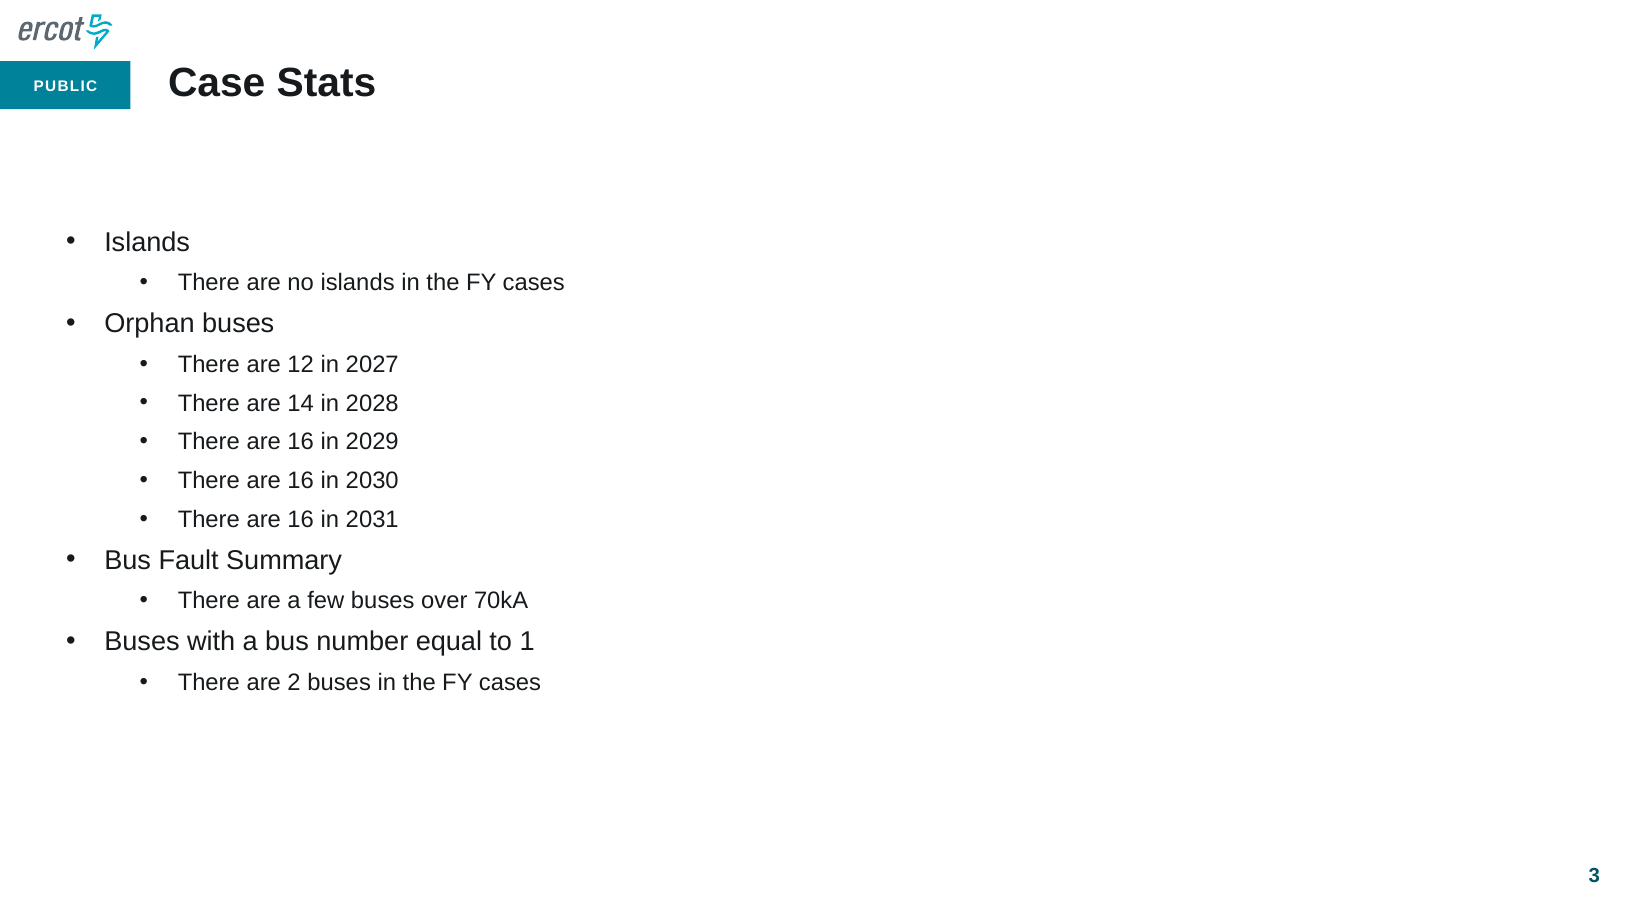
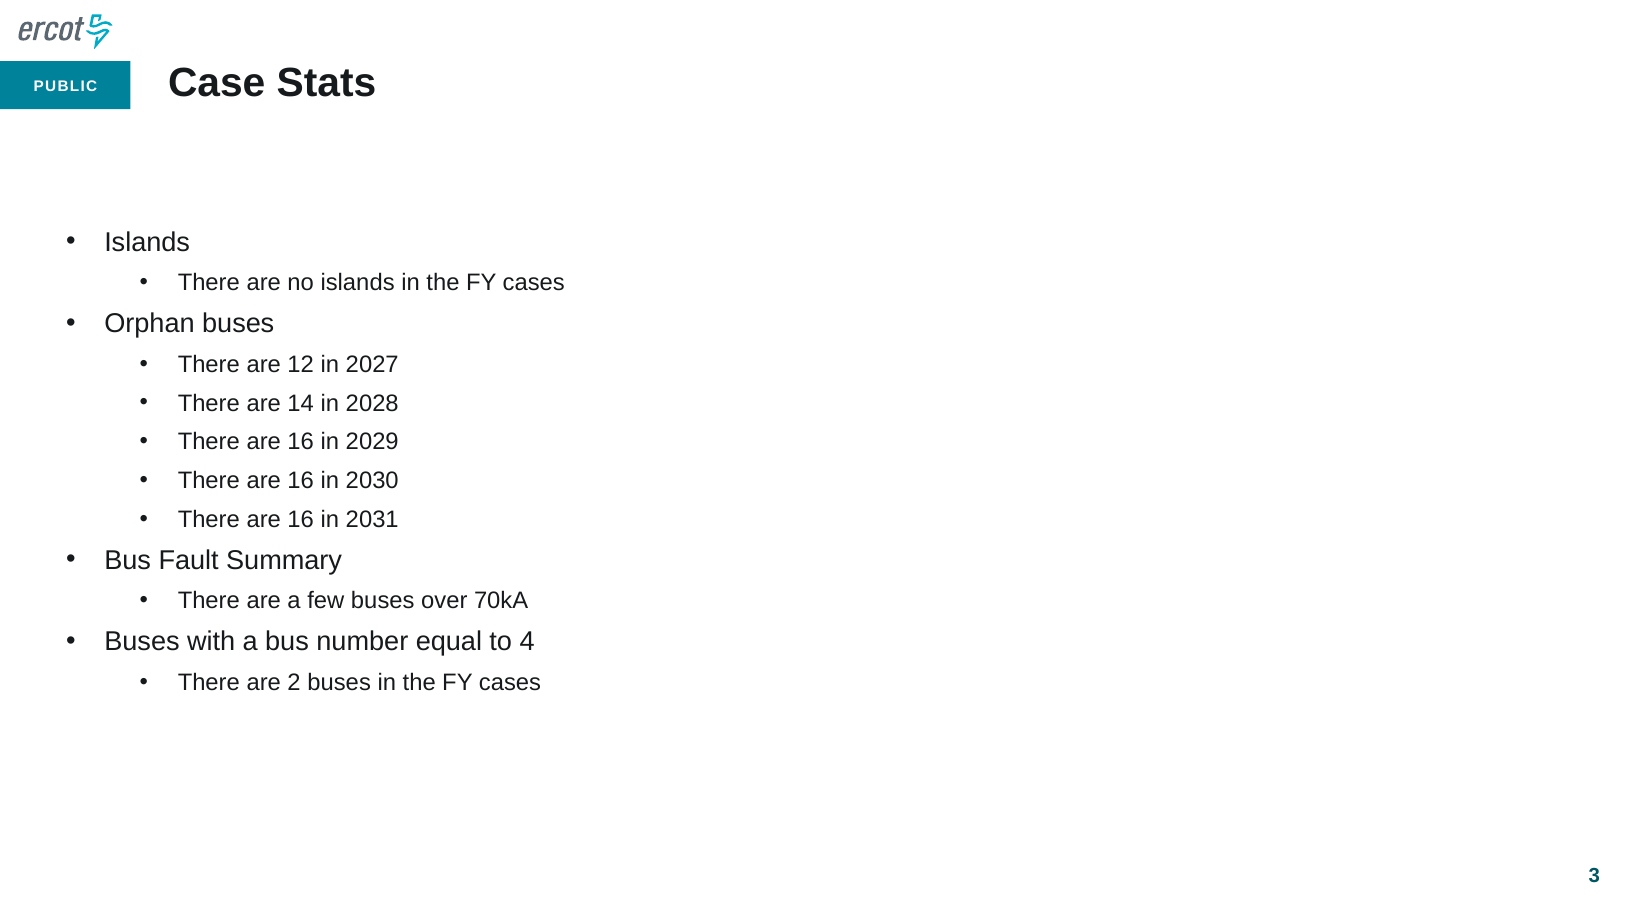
1: 1 -> 4
